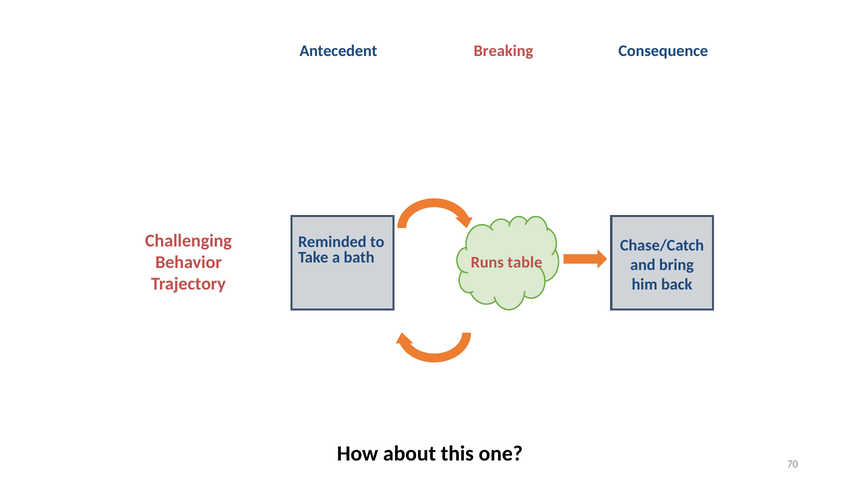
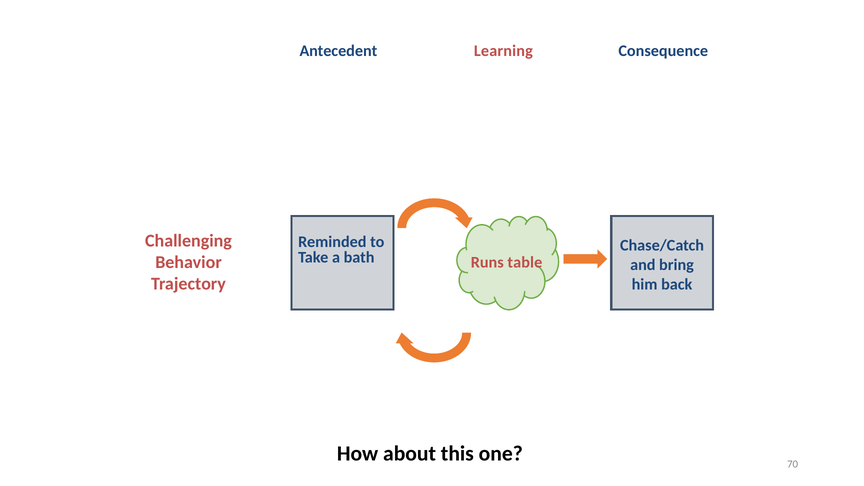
Breaking: Breaking -> Learning
